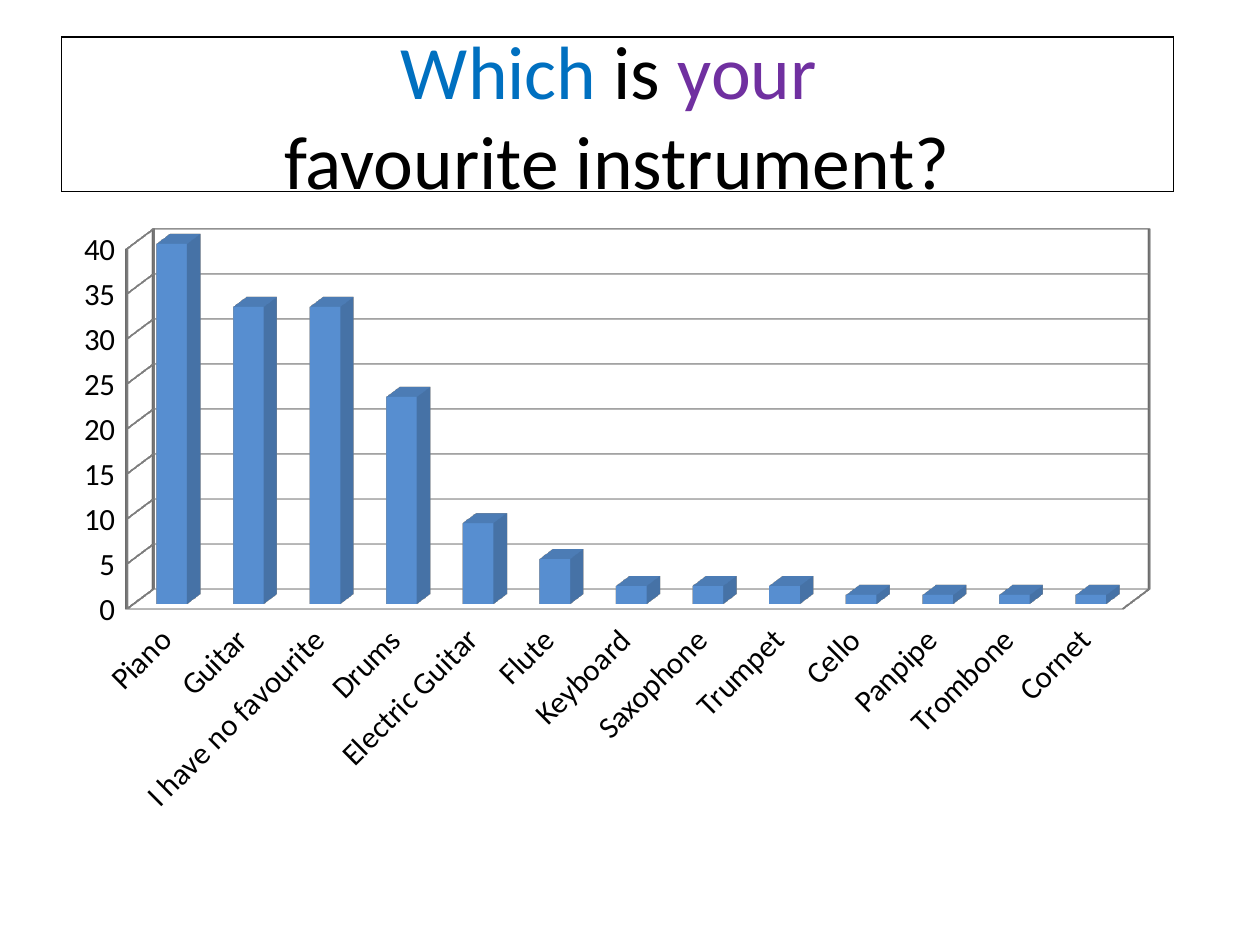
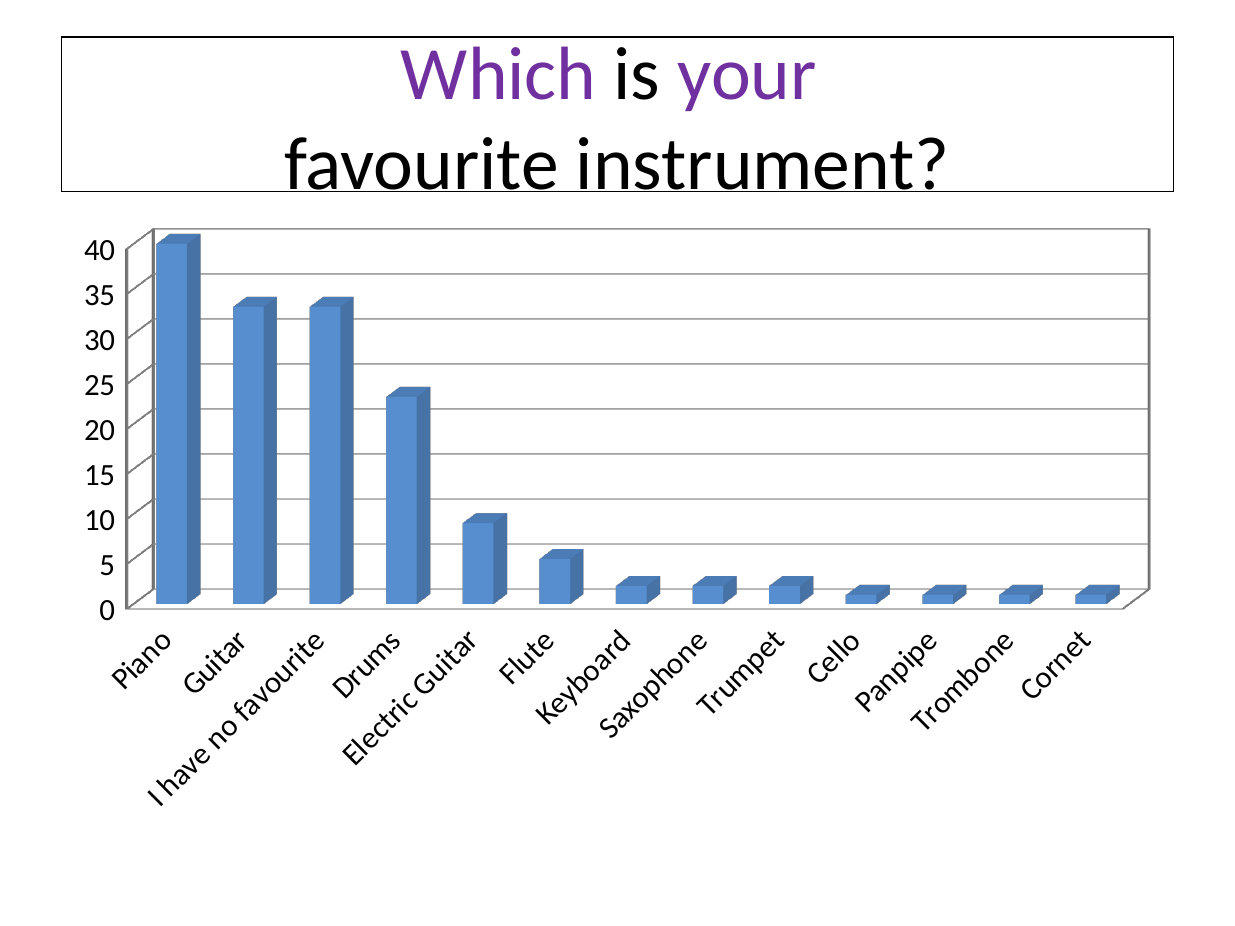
Which colour: blue -> purple
